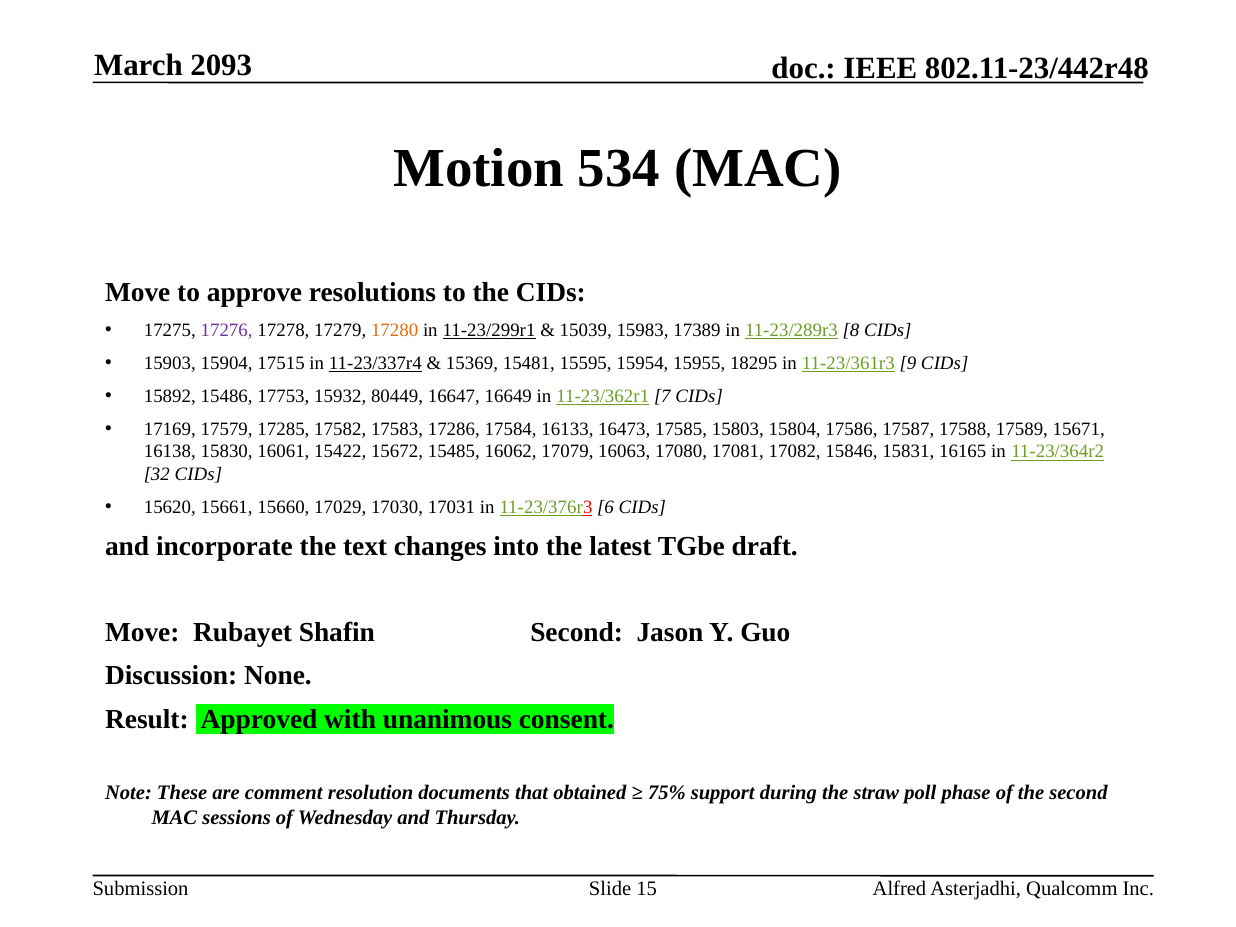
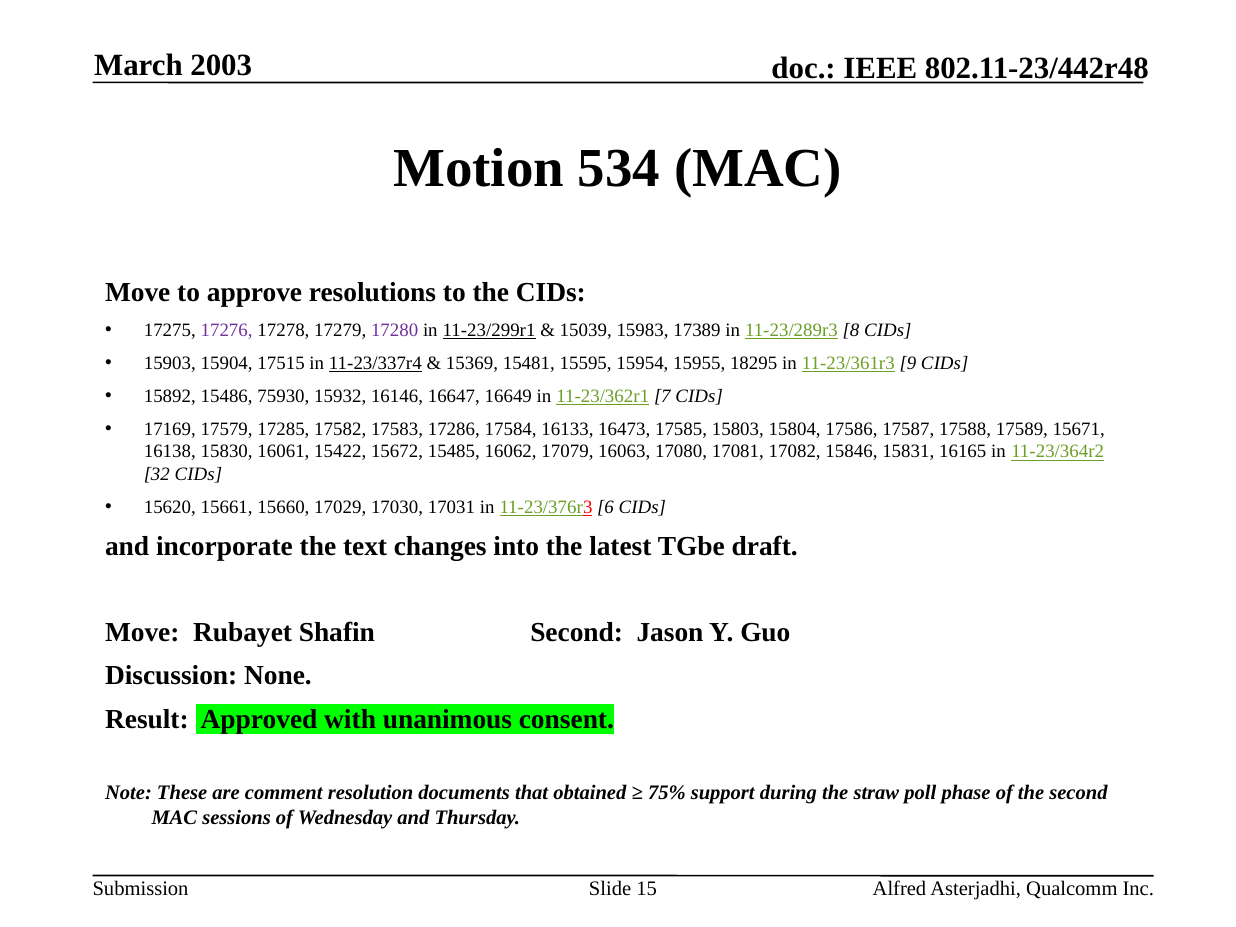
2093: 2093 -> 2003
17280 colour: orange -> purple
17753: 17753 -> 75930
80449: 80449 -> 16146
